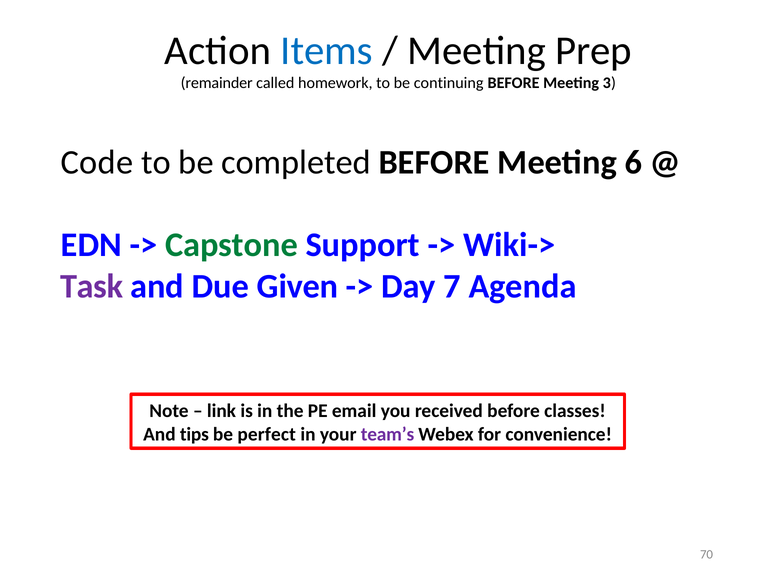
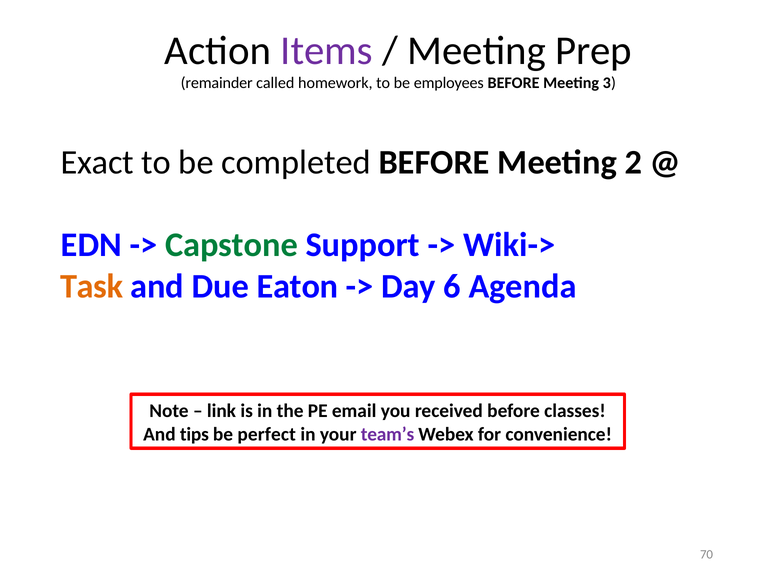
Items colour: blue -> purple
continuing: continuing -> employees
Code: Code -> Exact
6: 6 -> 2
Task colour: purple -> orange
Given: Given -> Eaton
7: 7 -> 6
